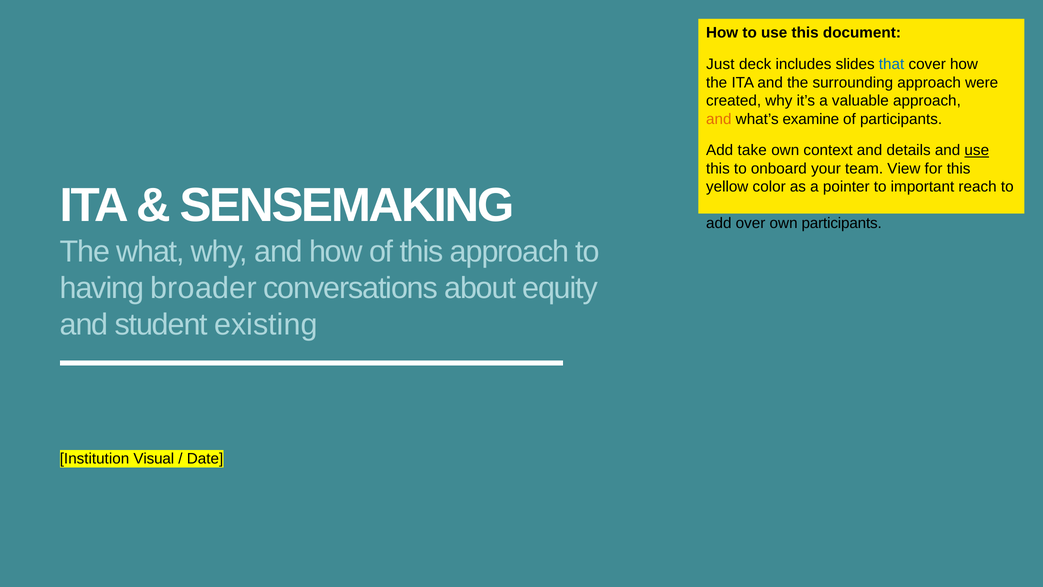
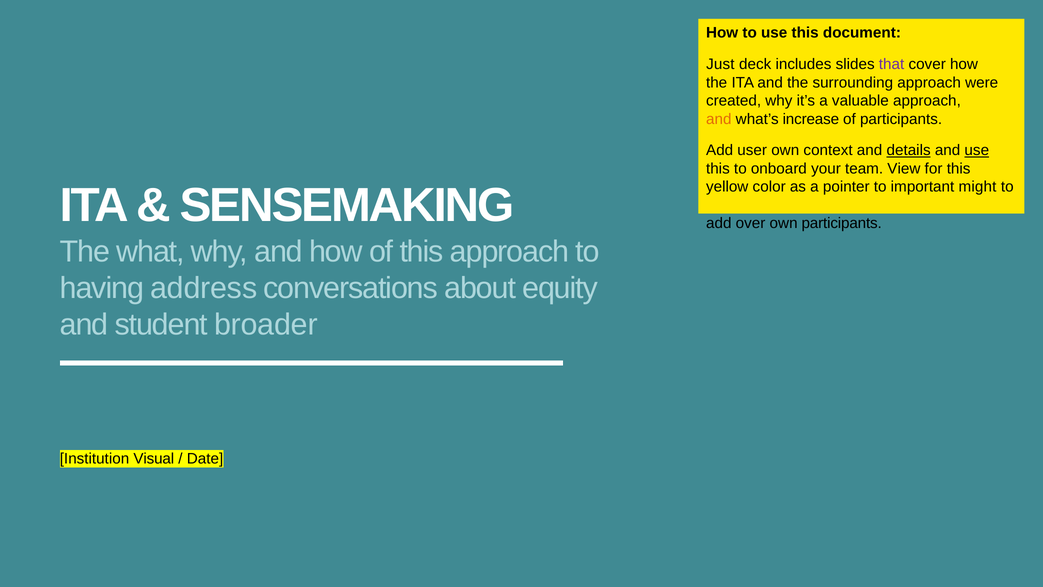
that colour: blue -> purple
examine: examine -> increase
take: take -> user
details underline: none -> present
reach: reach -> might
broader: broader -> address
existing: existing -> broader
